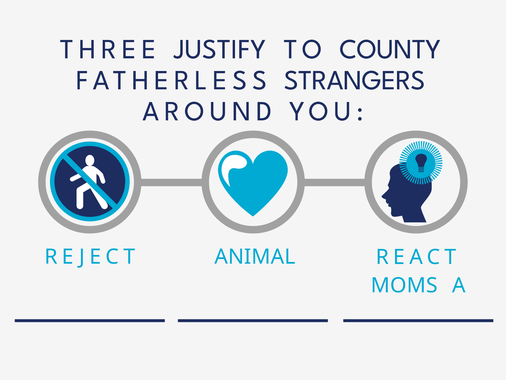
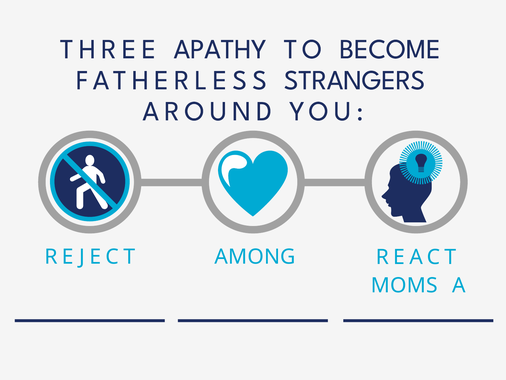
JUSTIFY: JUSTIFY -> APATHY
COUNTY: COUNTY -> BECOME
ANIMAL: ANIMAL -> AMONG
